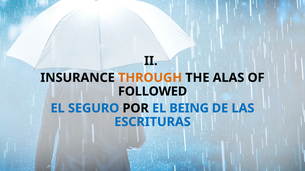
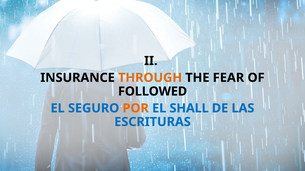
ALAS: ALAS -> FEAR
POR colour: black -> orange
BEING: BEING -> SHALL
